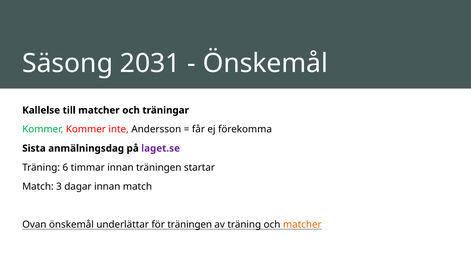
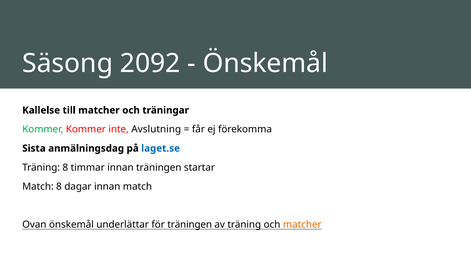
2031: 2031 -> 2092
Andersson: Andersson -> Avslutning
laget.se colour: purple -> blue
Träning 6: 6 -> 8
Match 3: 3 -> 8
